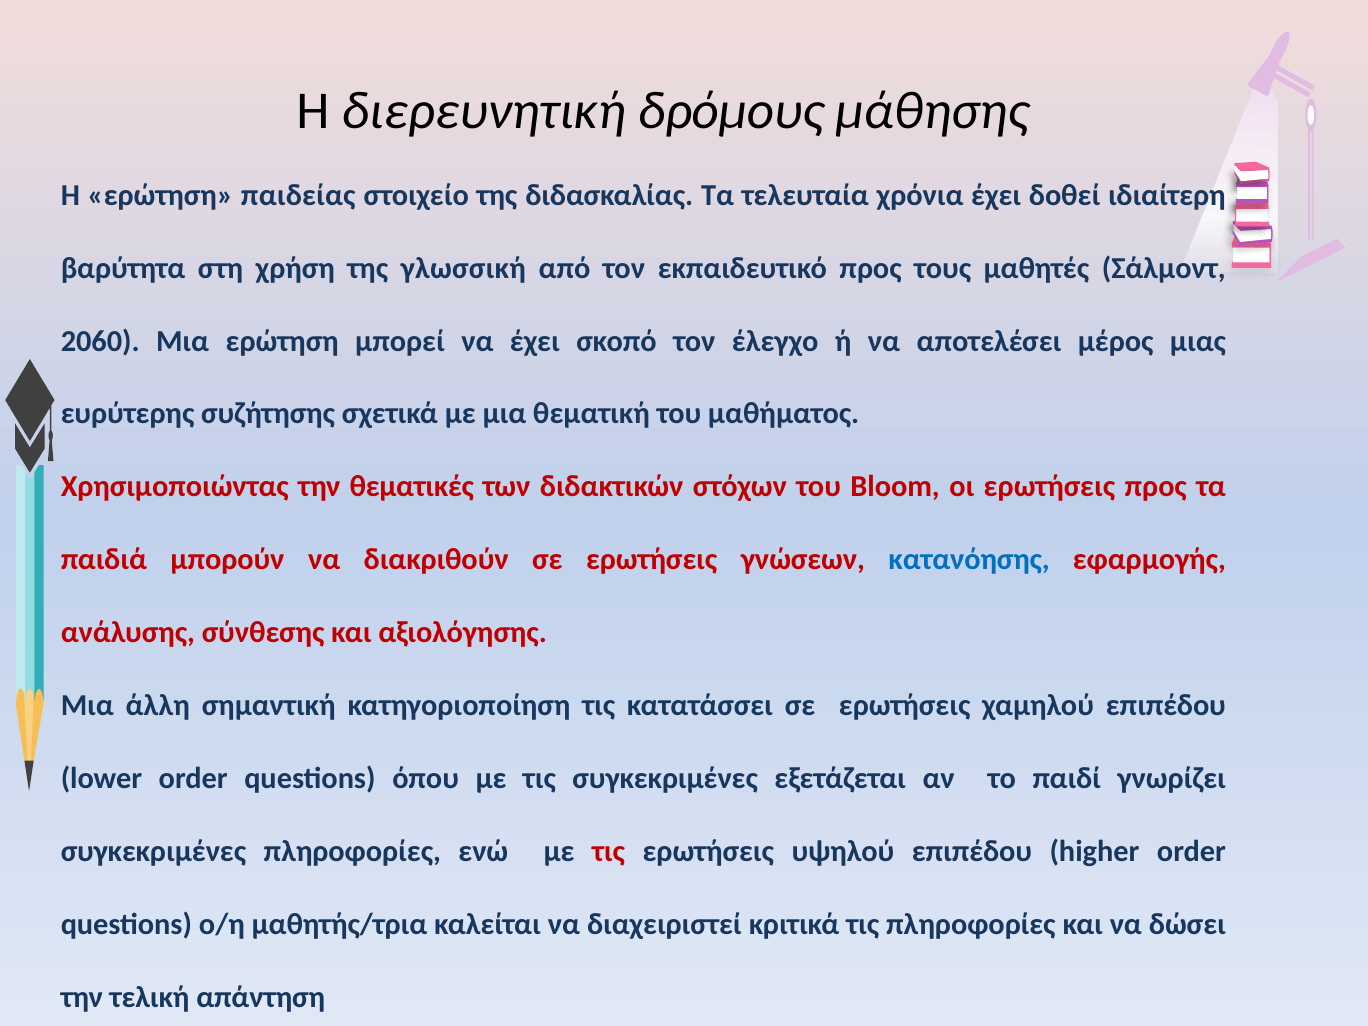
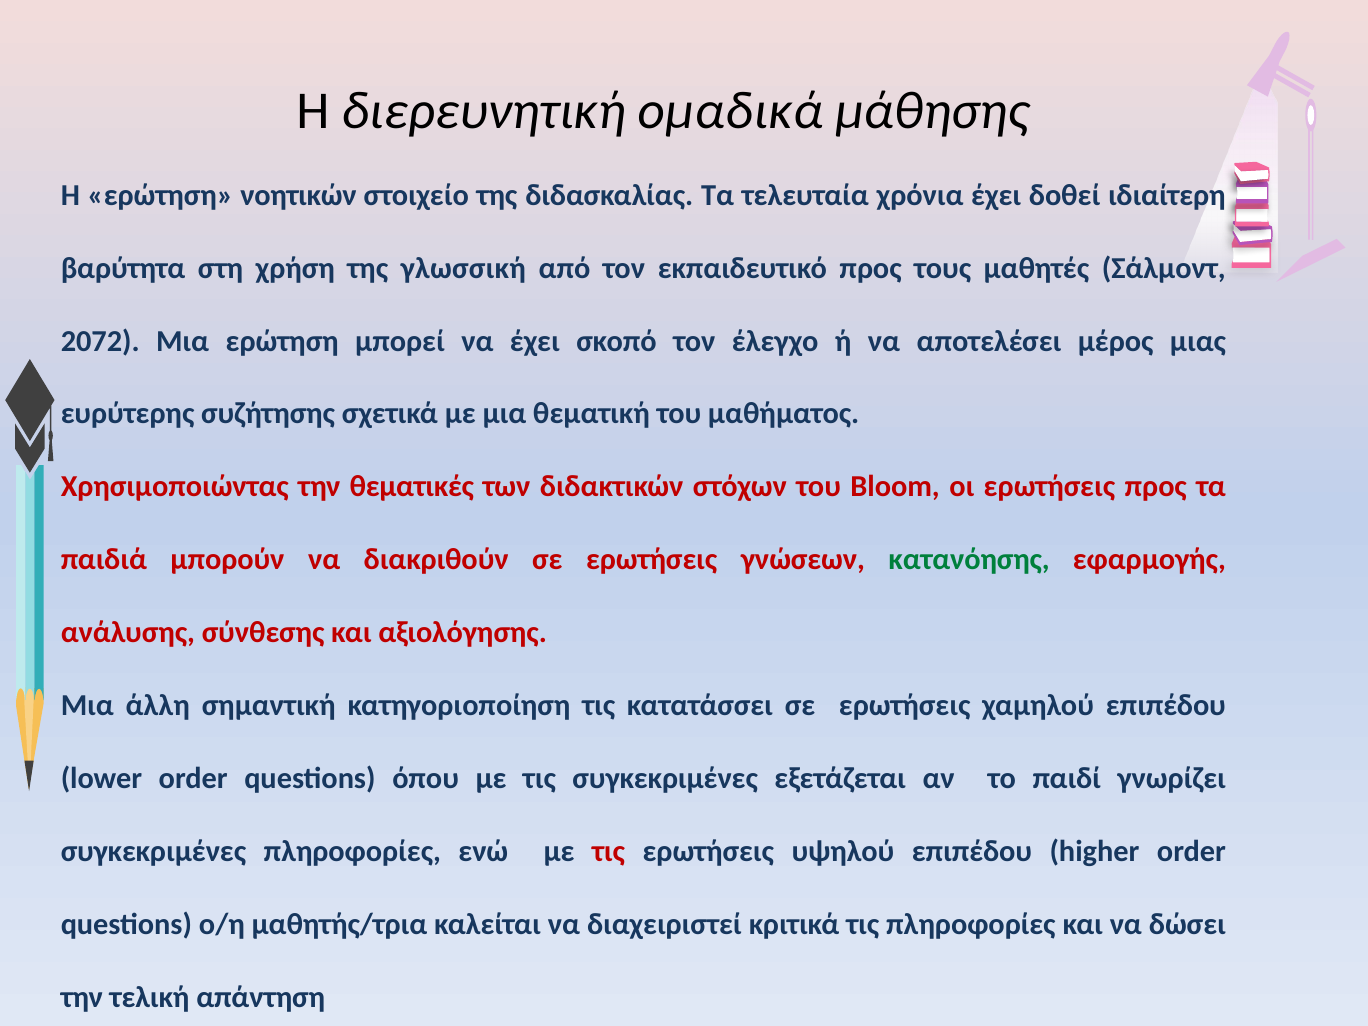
δρόμους: δρόμους -> ομαδικά
παιδείας: παιδείας -> νοητικών
2060: 2060 -> 2072
κατανόησης colour: blue -> green
